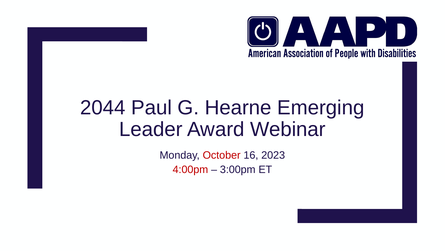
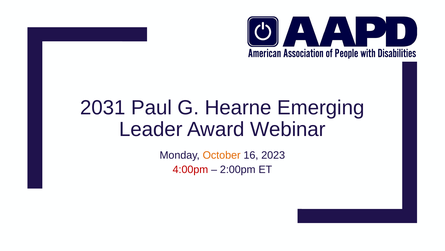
2044: 2044 -> 2031
October colour: red -> orange
3:00pm: 3:00pm -> 2:00pm
